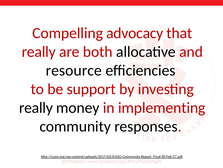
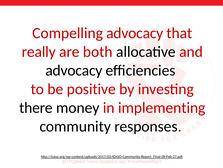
resource at (74, 70): resource -> advocacy
support: support -> positive
really at (36, 107): really -> there
